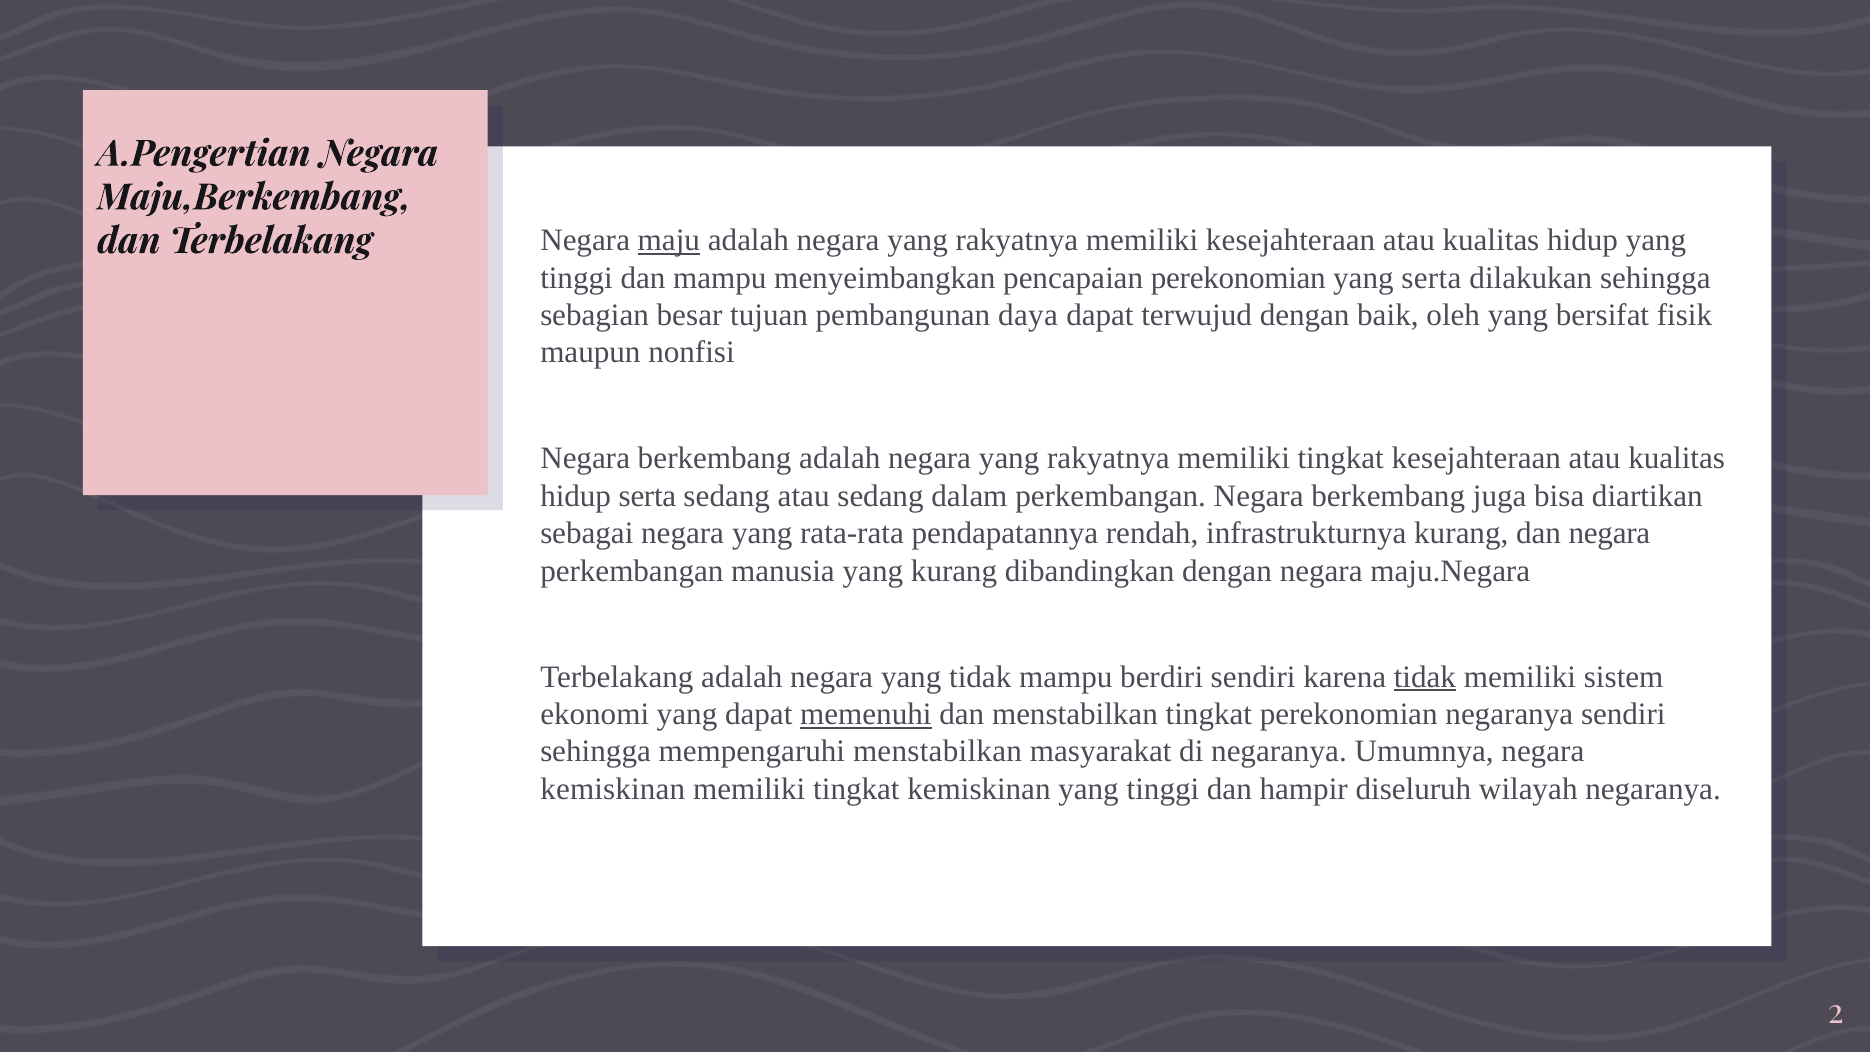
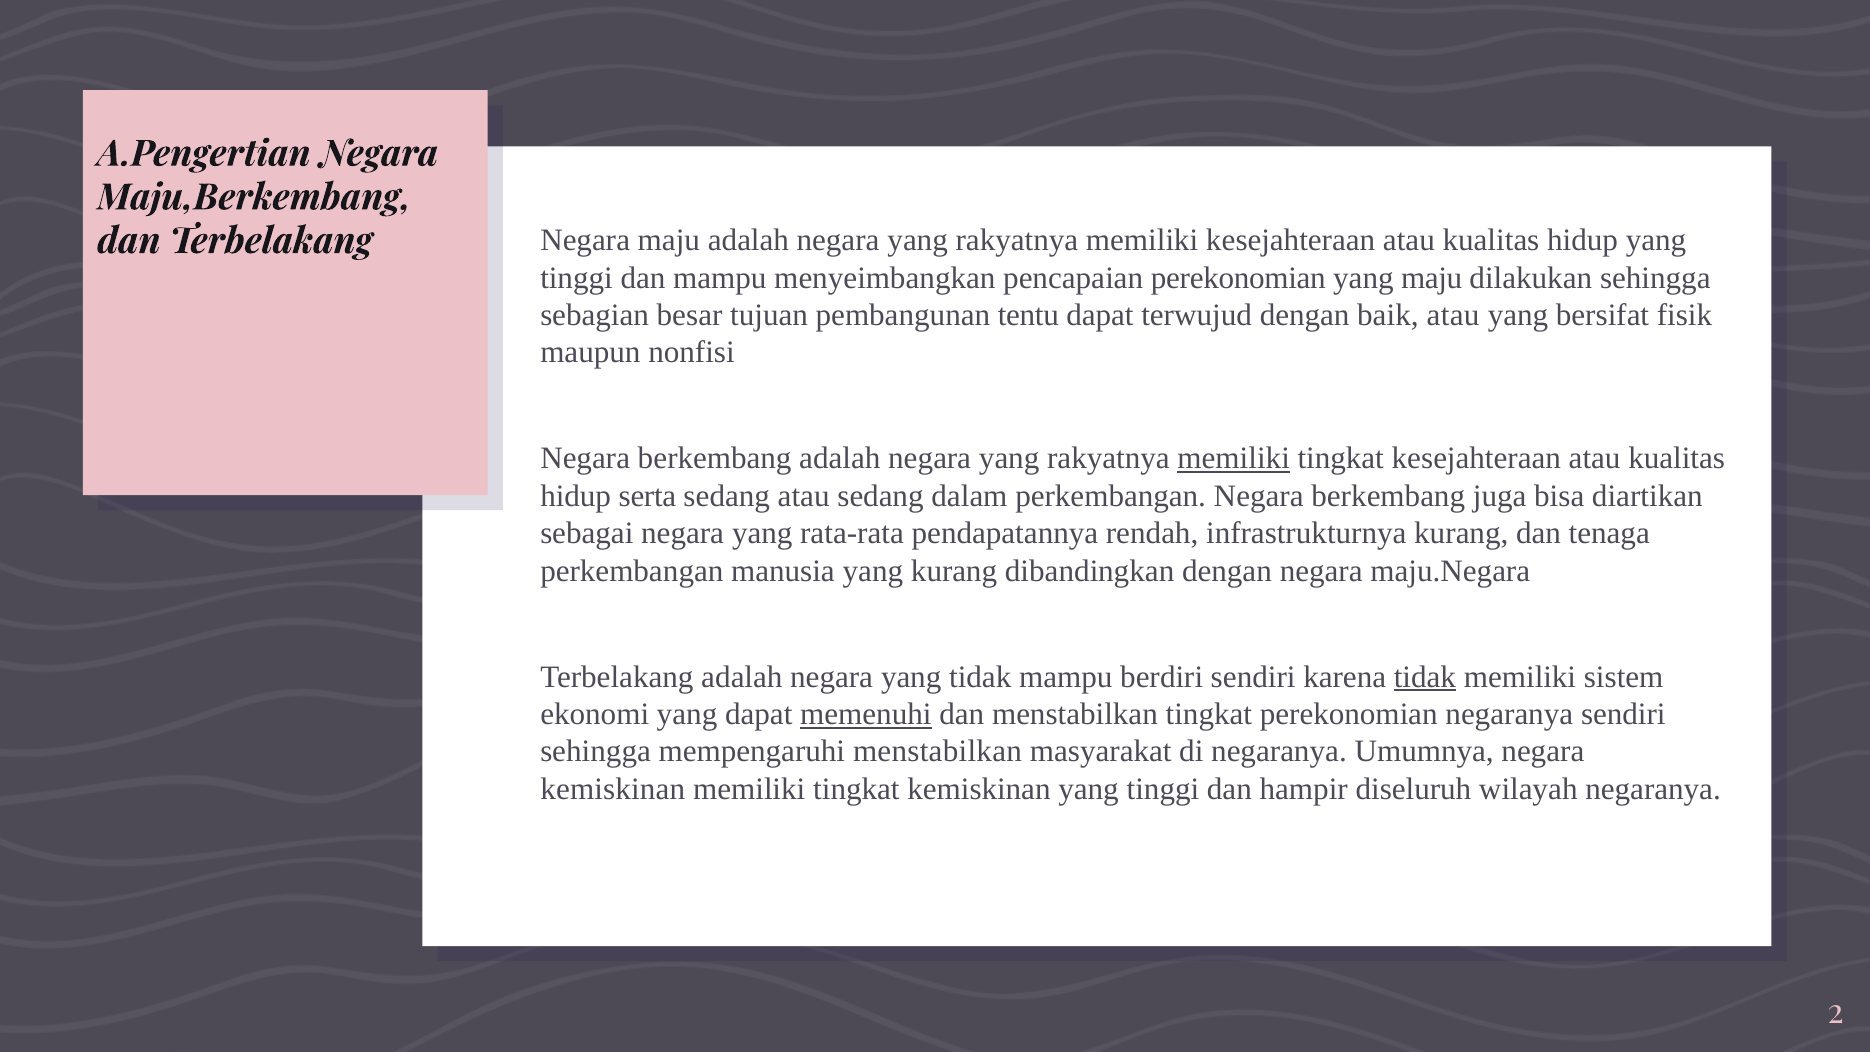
maju at (669, 240) underline: present -> none
yang serta: serta -> maju
daya: daya -> tentu
baik oleh: oleh -> atau
memiliki at (1234, 459) underline: none -> present
dan negara: negara -> tenaga
